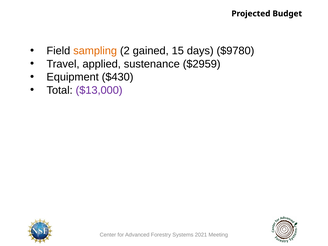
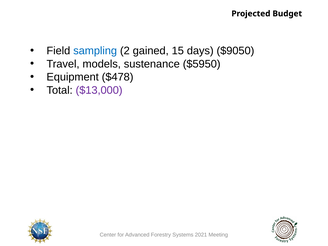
sampling colour: orange -> blue
$9780: $9780 -> $9050
applied: applied -> models
$2959: $2959 -> $5950
$430: $430 -> $478
